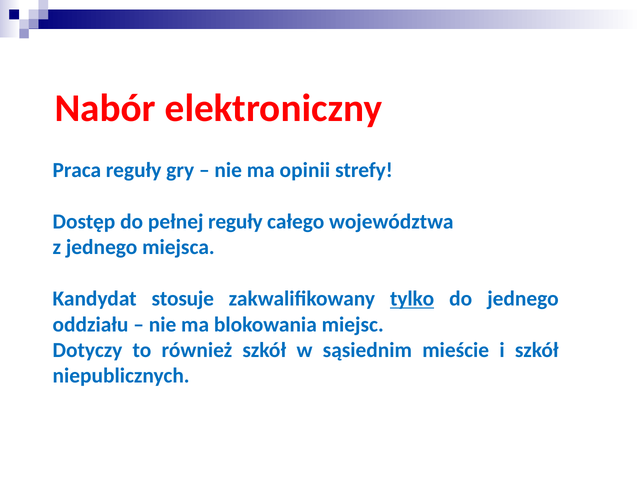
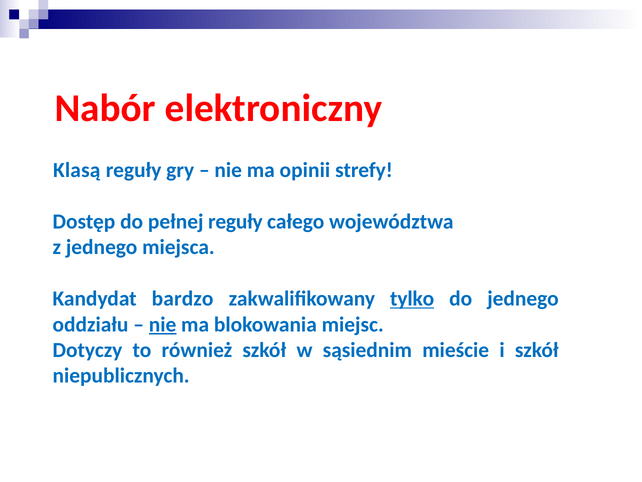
Praca: Praca -> Klasą
stosuje: stosuje -> bardzo
nie at (163, 324) underline: none -> present
